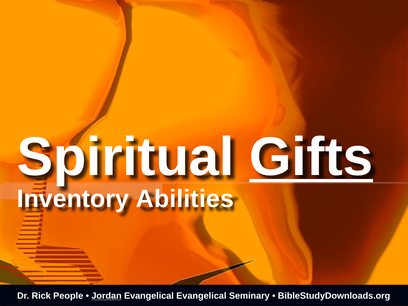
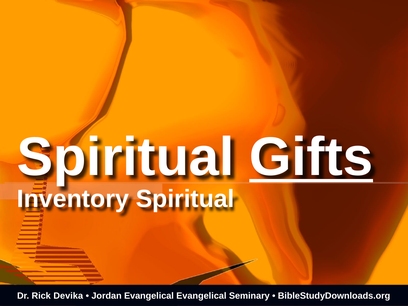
Inventory Abilities: Abilities -> Spiritual
People: People -> Devika
Jordan underline: present -> none
